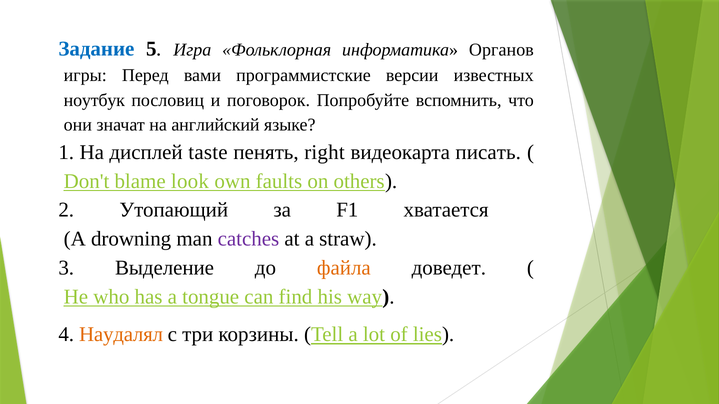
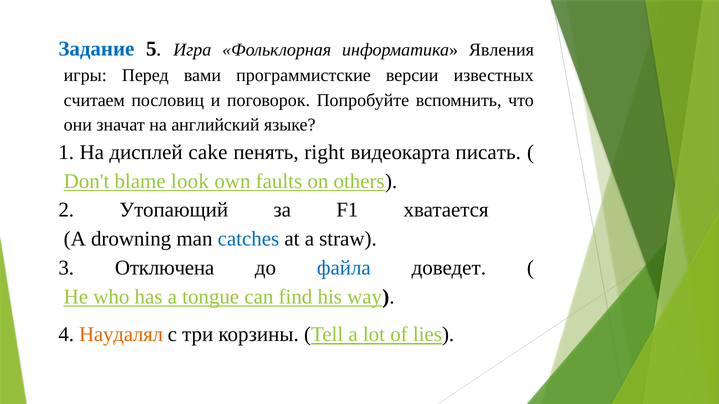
Органов: Органов -> Явления
ноутбук: ноутбук -> считаем
taste: taste -> cake
catches colour: purple -> blue
Выделение: Выделение -> Отключена
файла colour: orange -> blue
